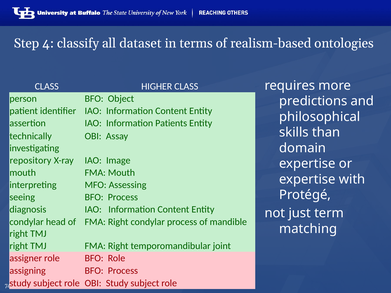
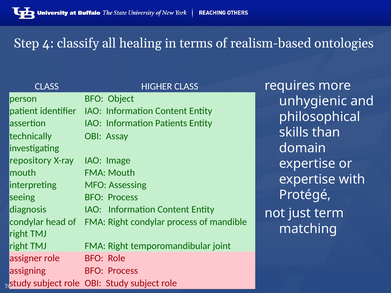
dataset: dataset -> healing
predictions: predictions -> unhygienic
